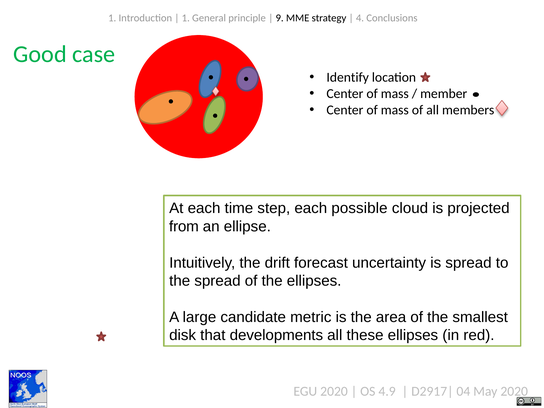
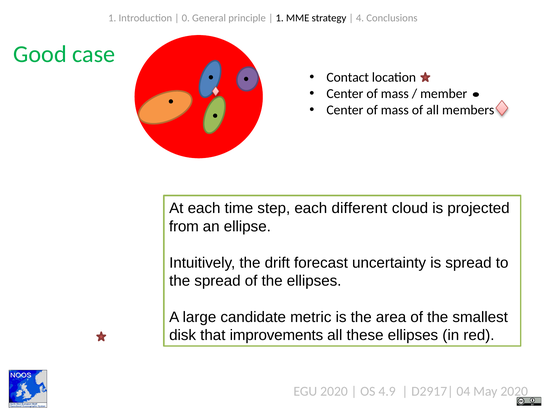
1 at (186, 18): 1 -> 0
9 at (280, 18): 9 -> 1
Identify: Identify -> Contact
possible: possible -> different
developments: developments -> improvements
